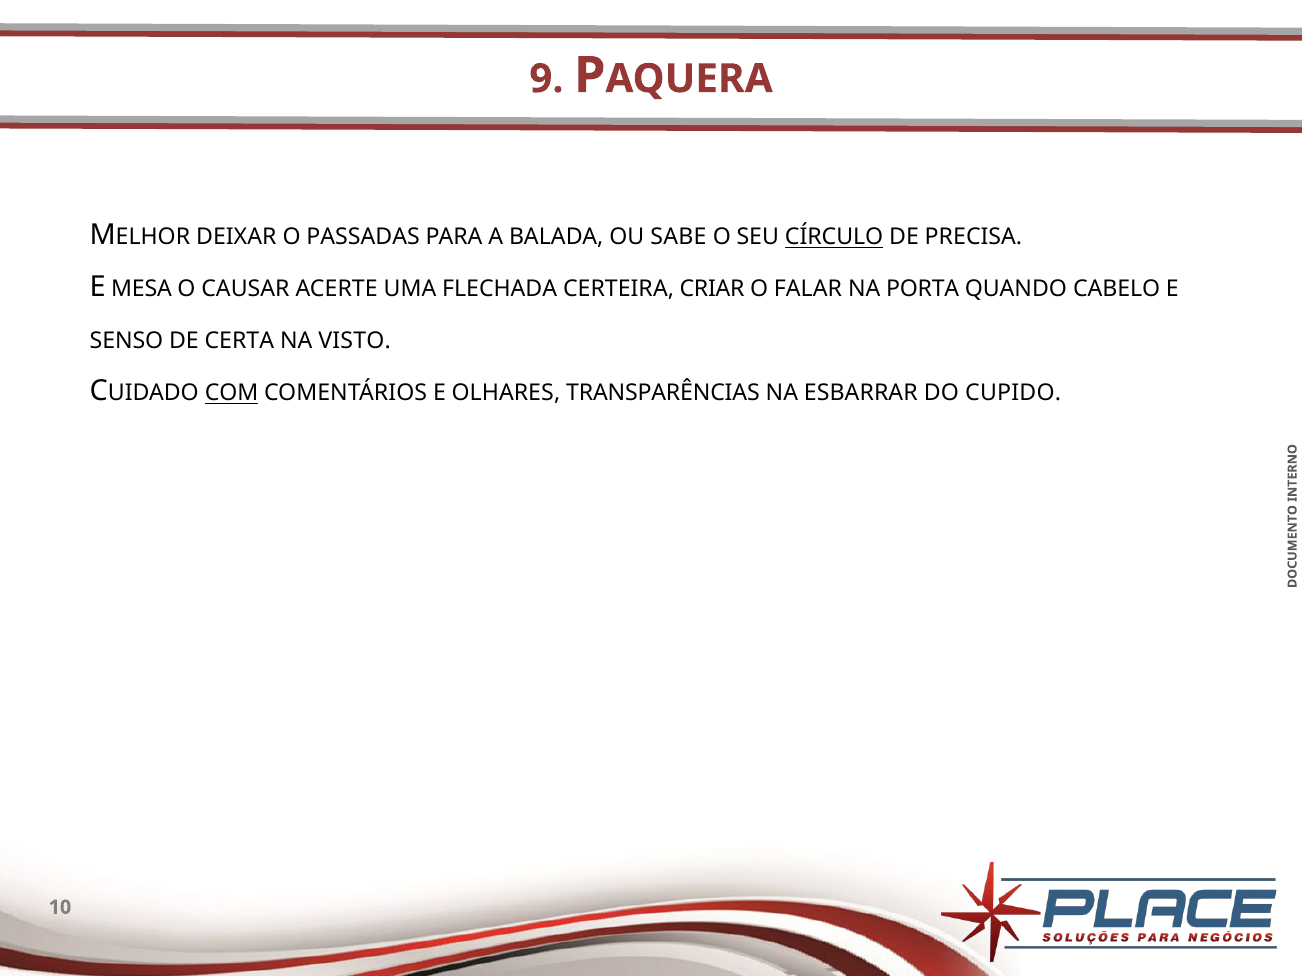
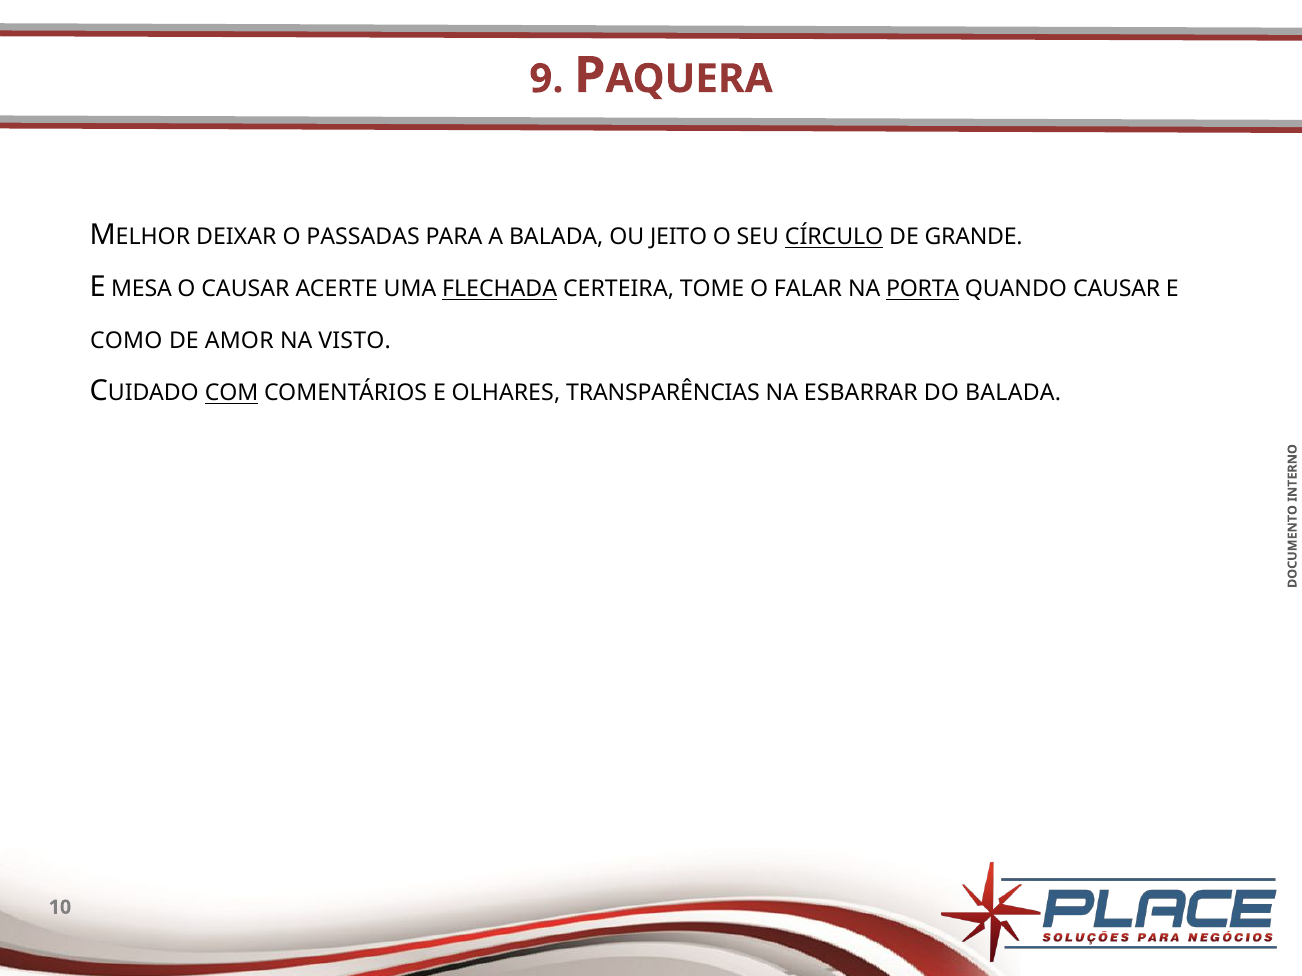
SABE: SABE -> JEITO
PRECISA: PRECISA -> GRANDE
FLECHADA underline: none -> present
CRIAR: CRIAR -> TOME
PORTA underline: none -> present
QUANDO CABELO: CABELO -> CAUSAR
SENSO: SENSO -> COMO
CERTA: CERTA -> AMOR
DO CUPIDO: CUPIDO -> BALADA
